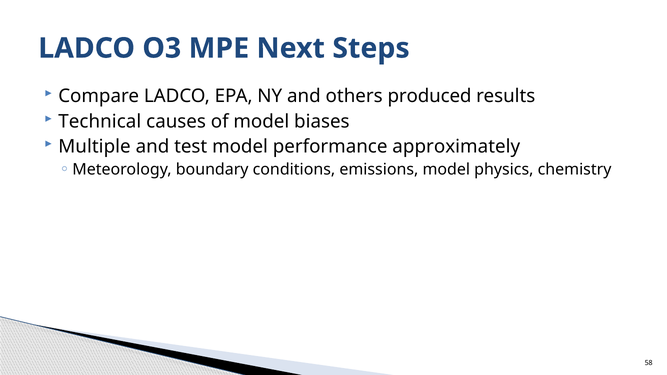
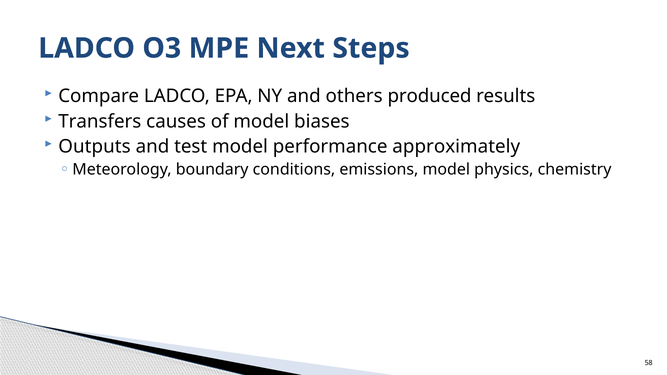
Technical: Technical -> Transfers
Multiple: Multiple -> Outputs
